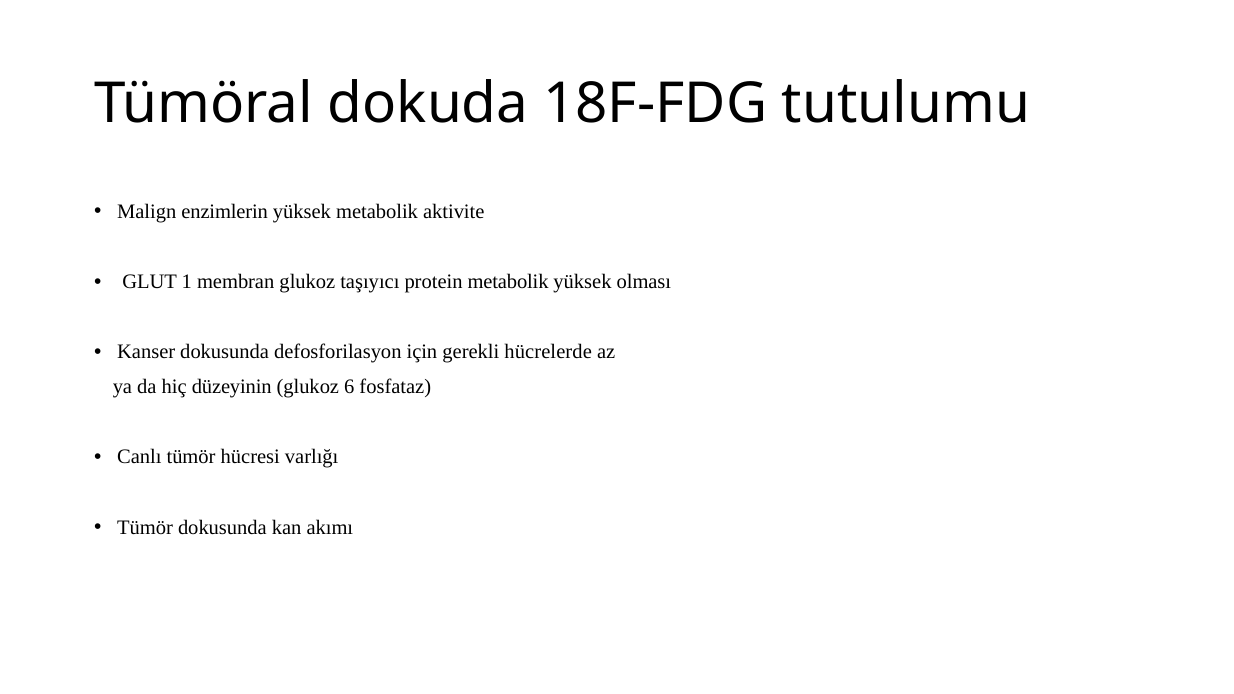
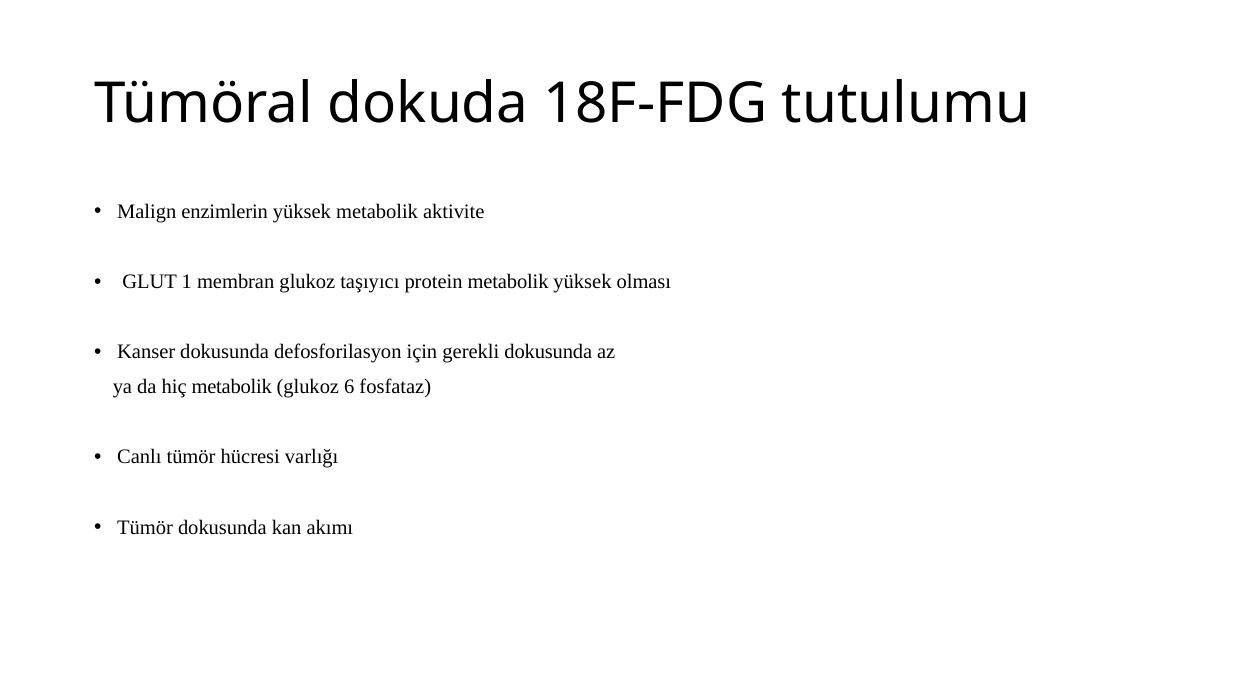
gerekli hücrelerde: hücrelerde -> dokusunda
hiç düzeyinin: düzeyinin -> metabolik
